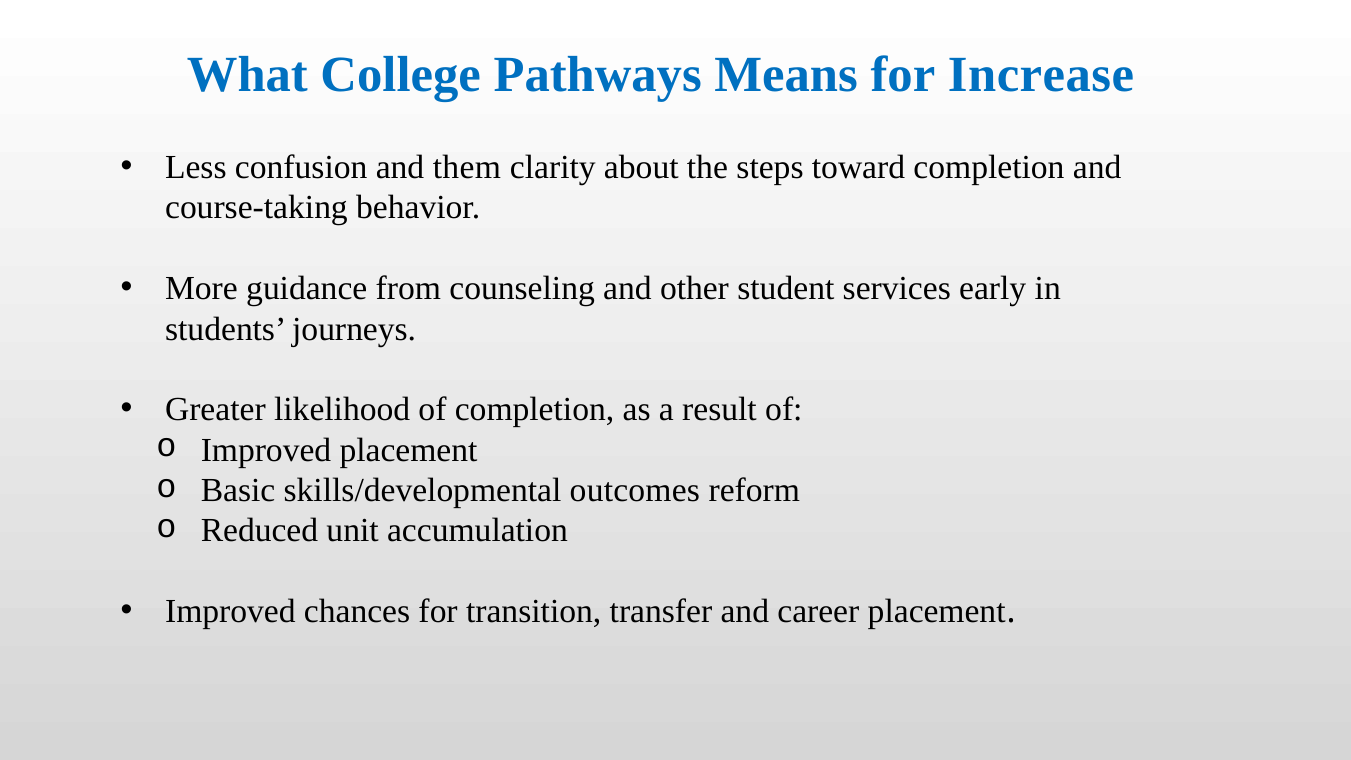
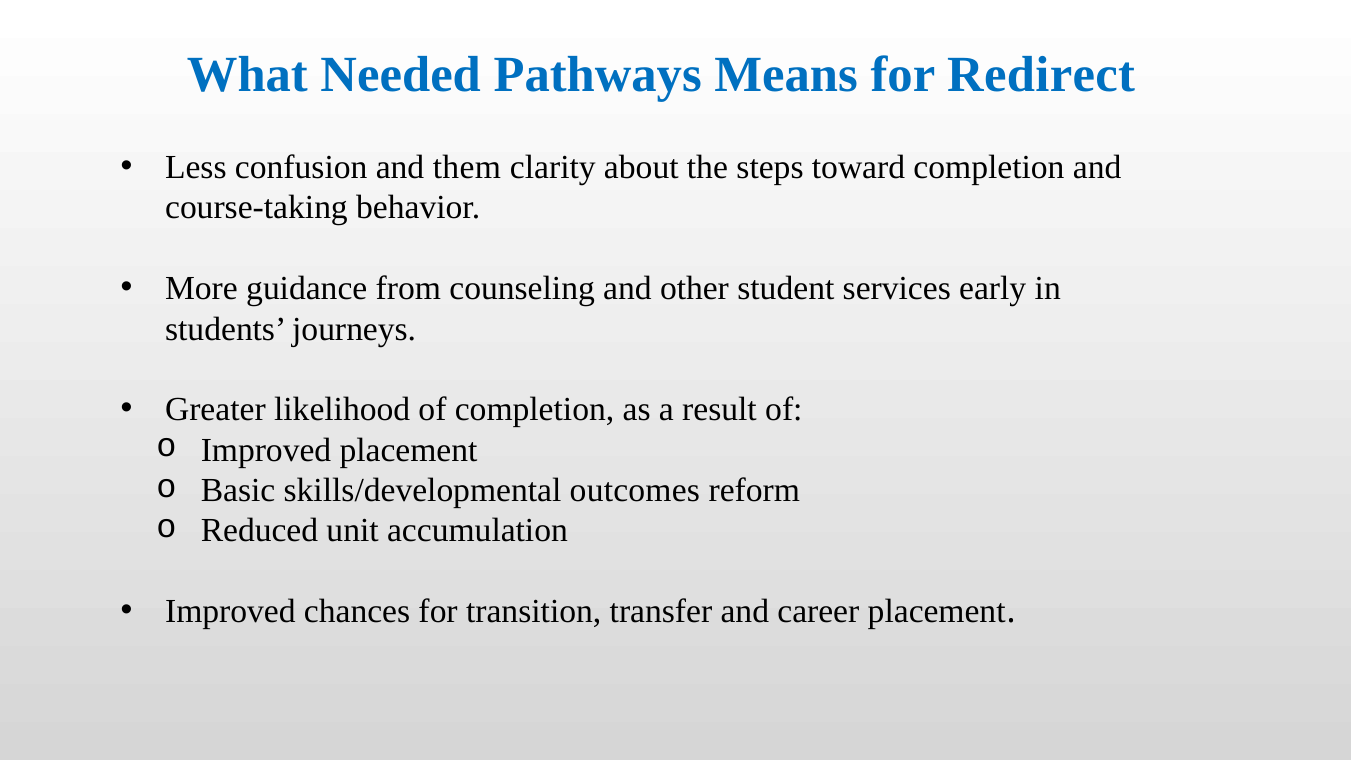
College: College -> Needed
Increase: Increase -> Redirect
